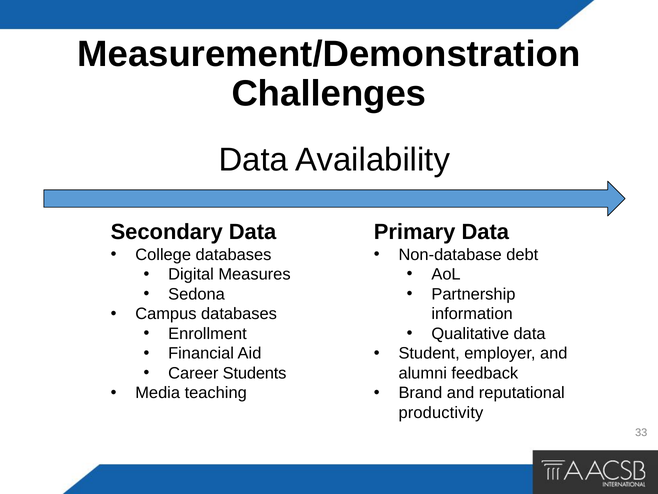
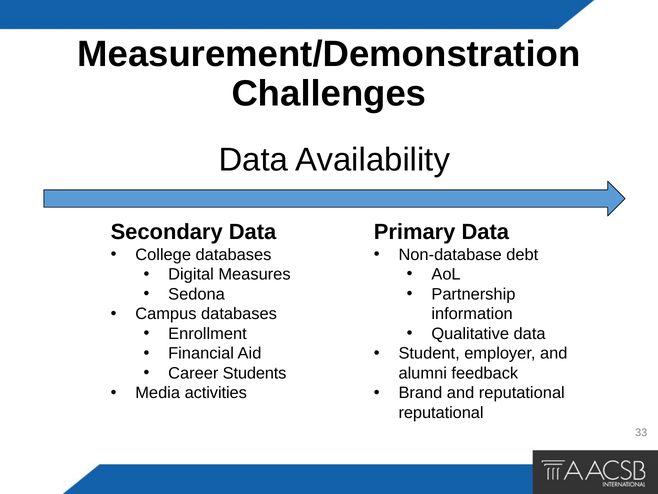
teaching: teaching -> activities
productivity at (441, 412): productivity -> reputational
